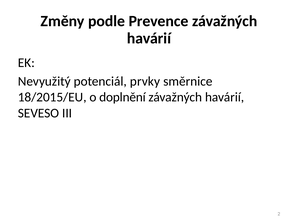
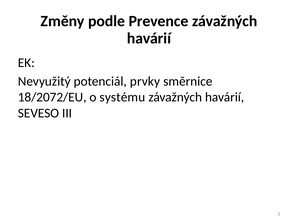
18/2015/EU: 18/2015/EU -> 18/2072/EU
doplnění: doplnění -> systému
